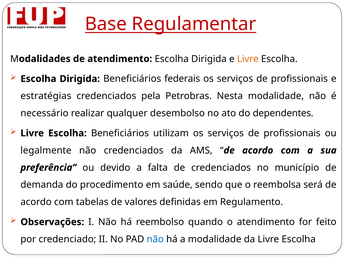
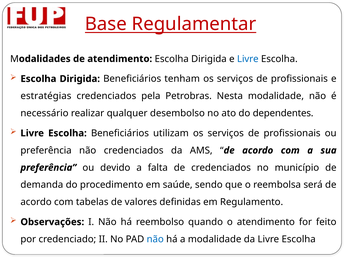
Livre at (248, 59) colour: orange -> blue
federais: federais -> tenham
legalmente at (46, 150): legalmente -> preferência
